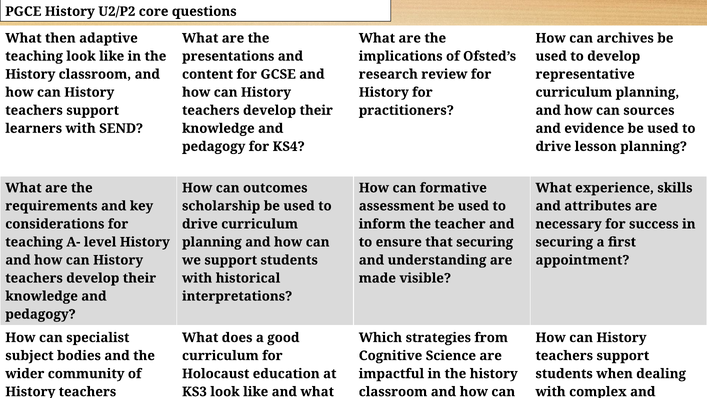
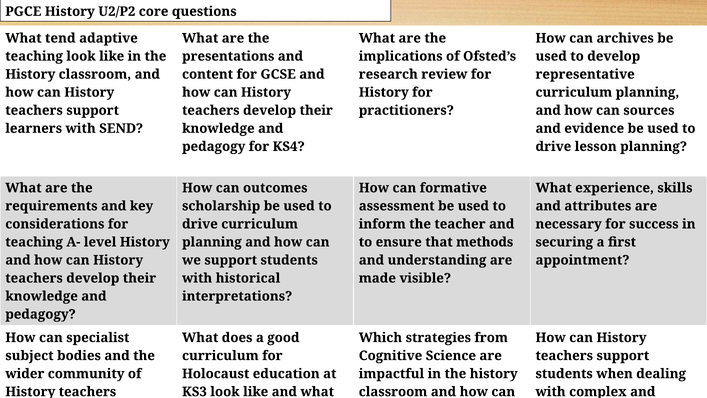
then: then -> tend
that securing: securing -> methods
